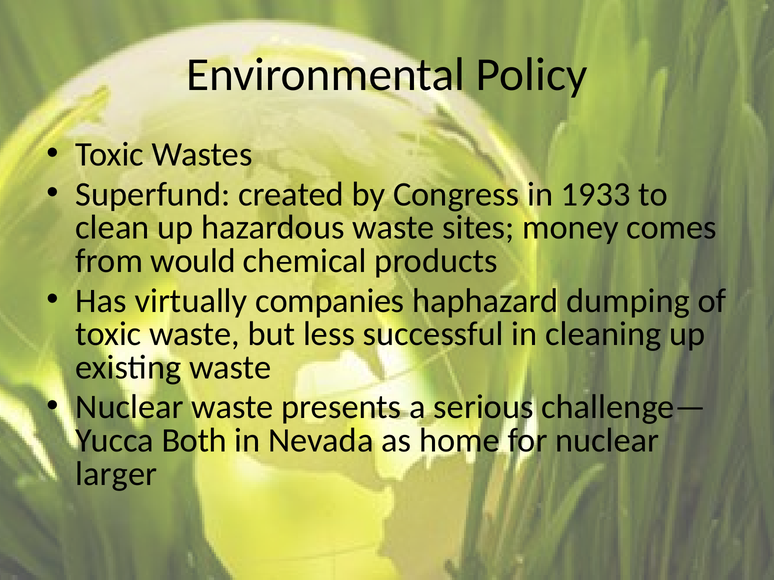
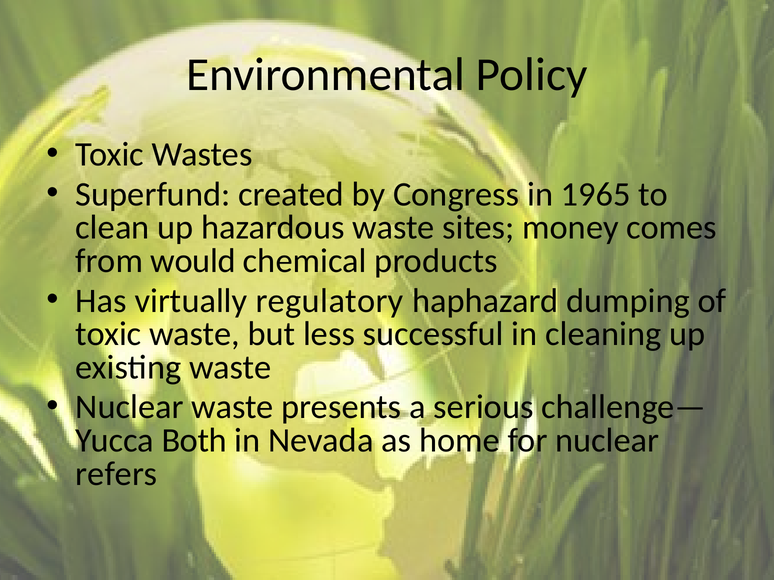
1933: 1933 -> 1965
companies: companies -> regulatory
larger: larger -> refers
